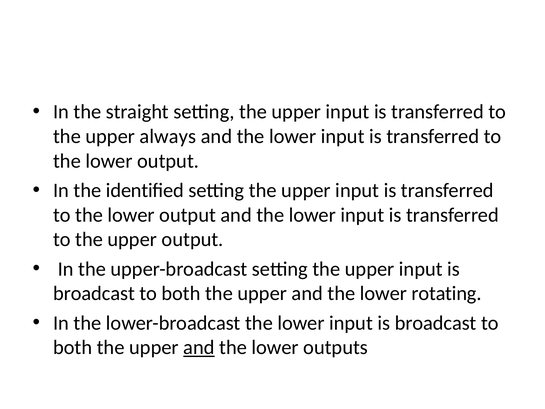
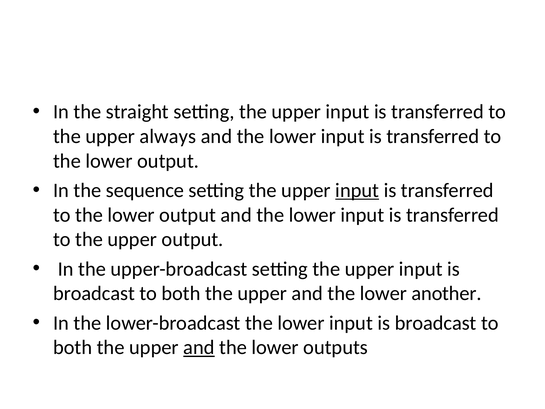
identiﬁed: identiﬁed -> sequence
input at (357, 190) underline: none -> present
rotating: rotating -> another
